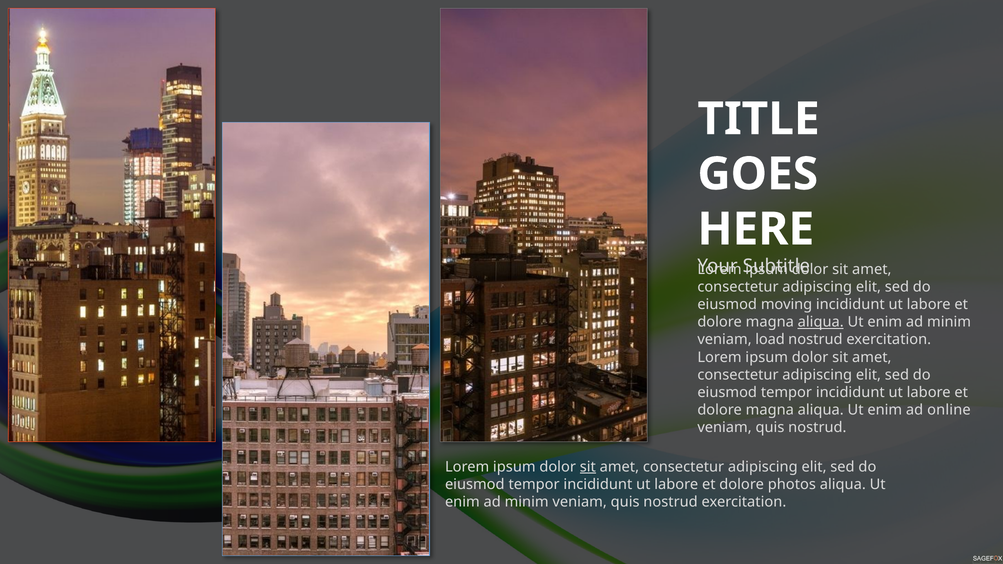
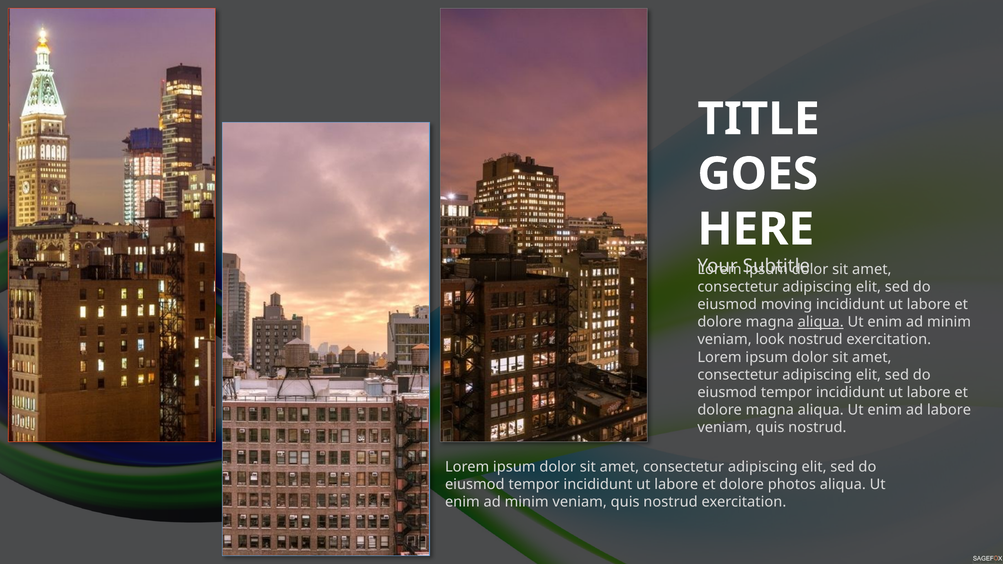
load: load -> look
ad online: online -> labore
sit at (588, 467) underline: present -> none
